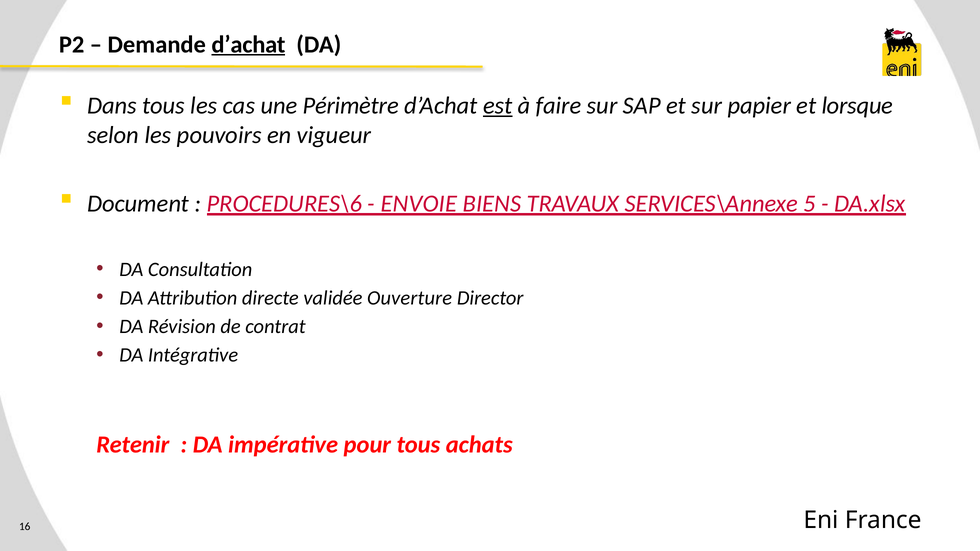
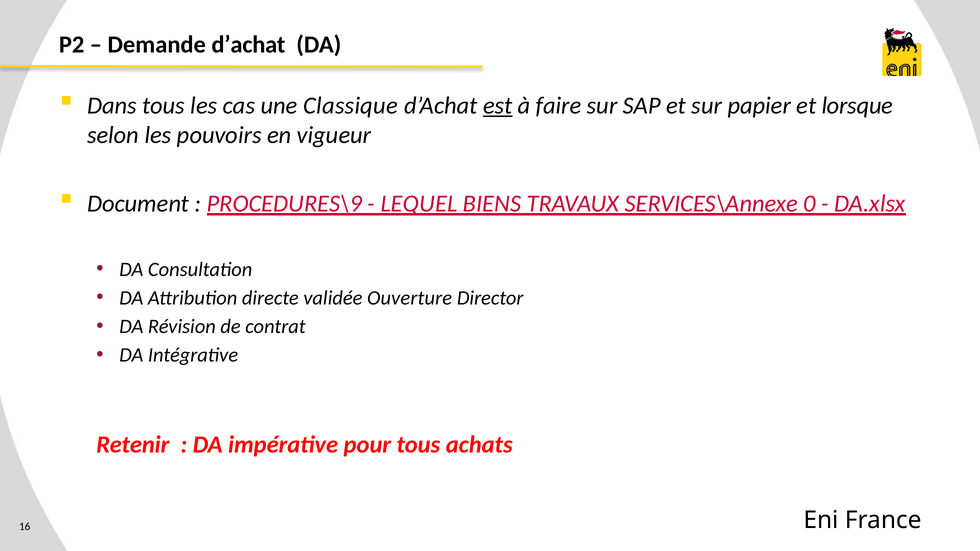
d’achat at (248, 44) underline: present -> none
Périmètre: Périmètre -> Classique
PROCEDURES\6: PROCEDURES\6 -> PROCEDURES\9
ENVOIE: ENVOIE -> LEQUEL
5: 5 -> 0
